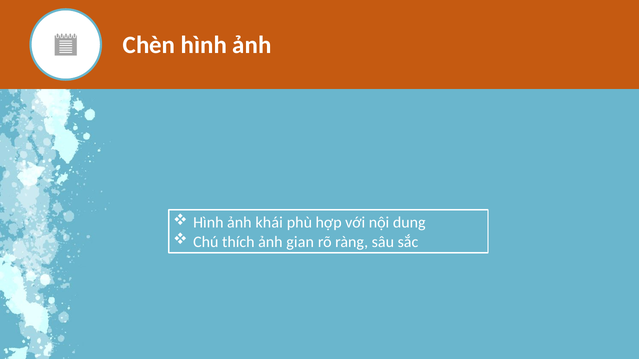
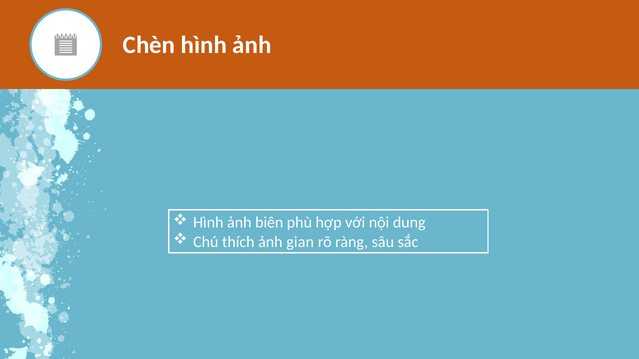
khái: khái -> biên
